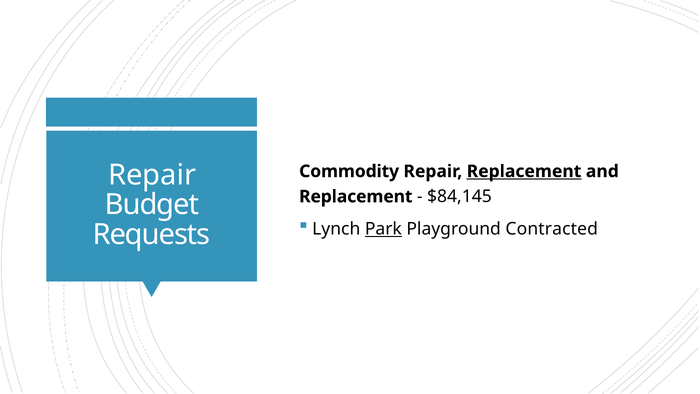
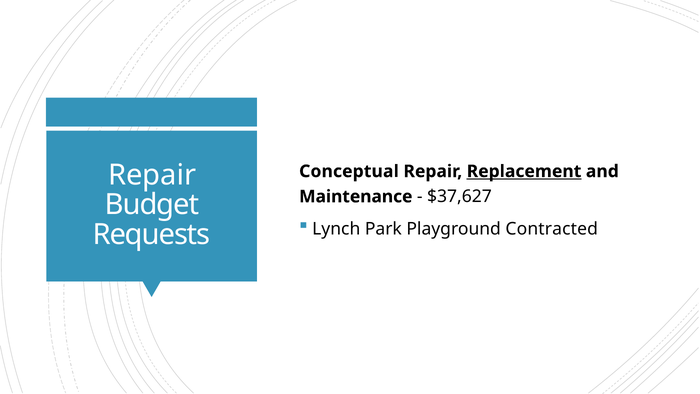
Commodity: Commodity -> Conceptual
Replacement at (356, 196): Replacement -> Maintenance
$84,145: $84,145 -> $37,627
Park underline: present -> none
